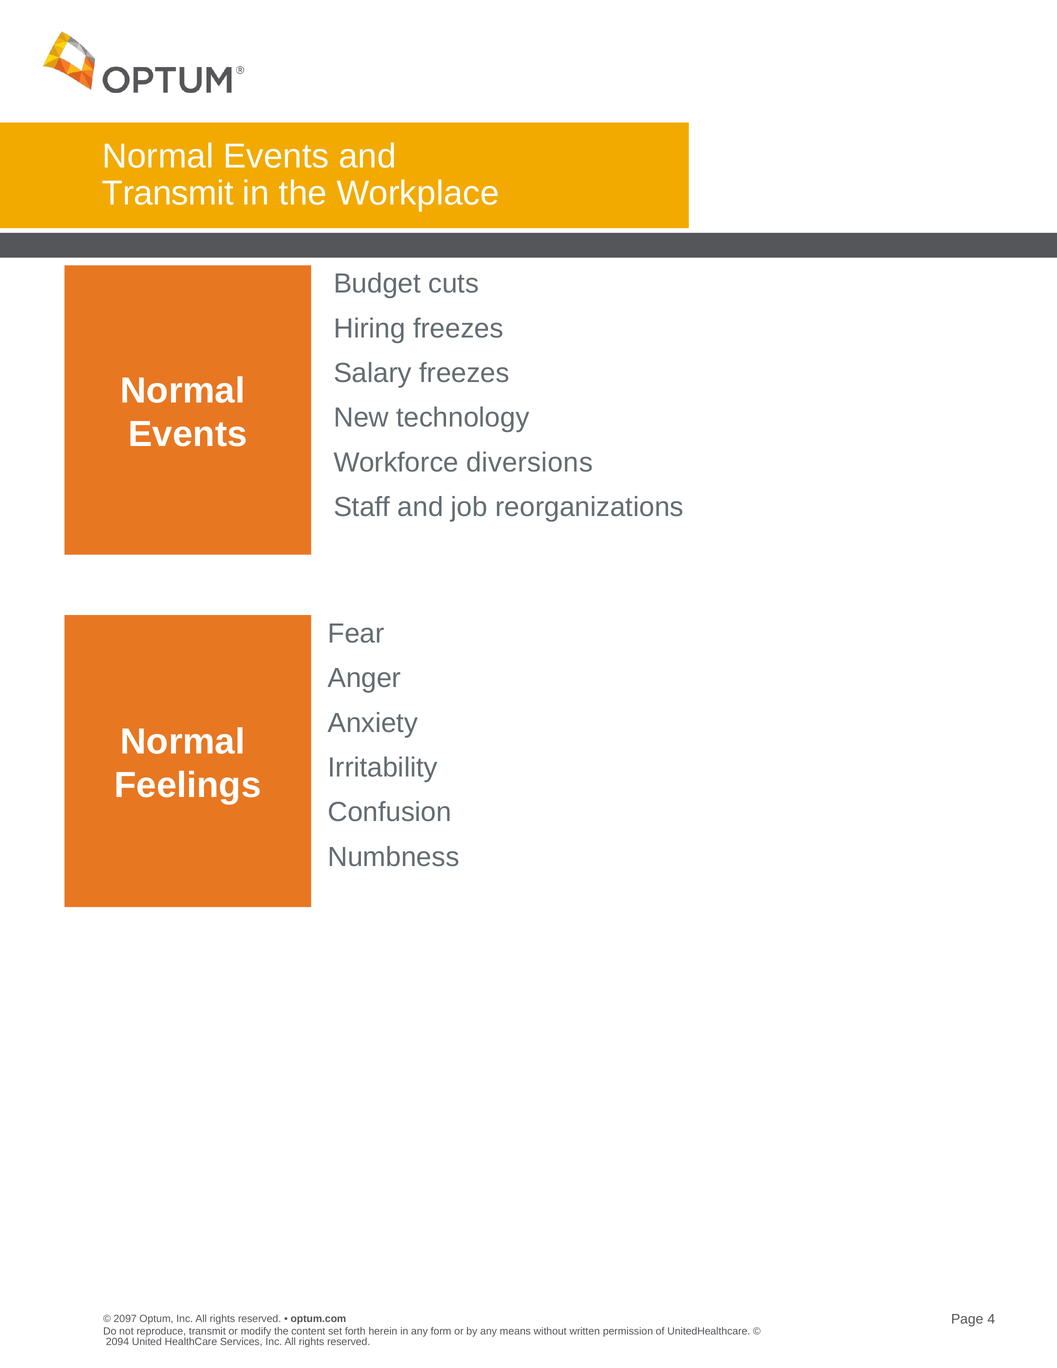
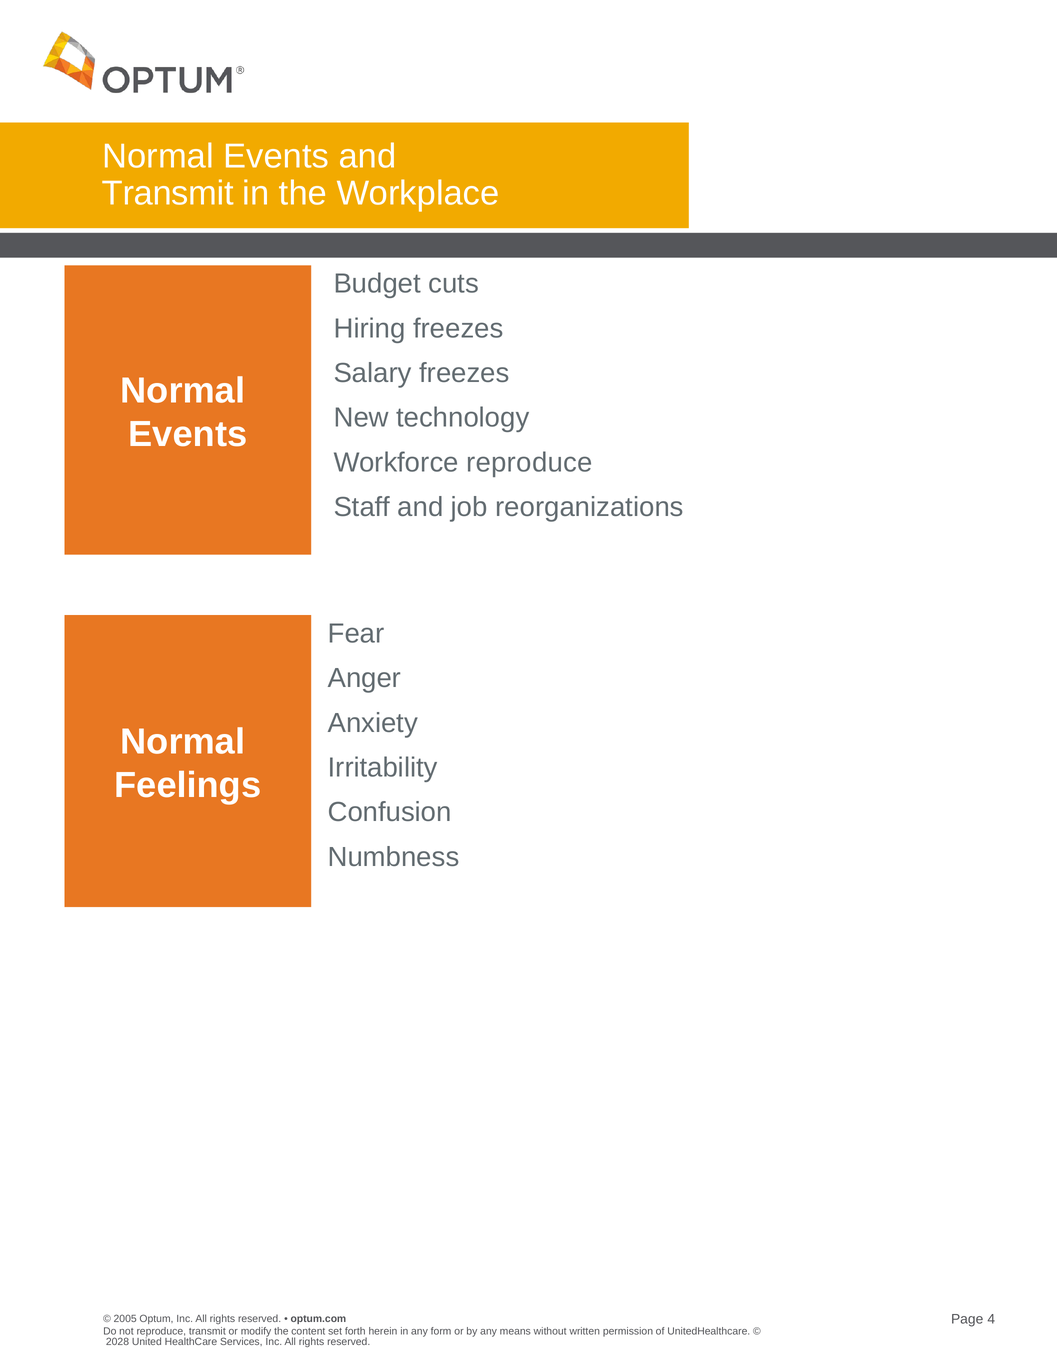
Workforce diversions: diversions -> reproduce
2097: 2097 -> 2005
2094: 2094 -> 2028
